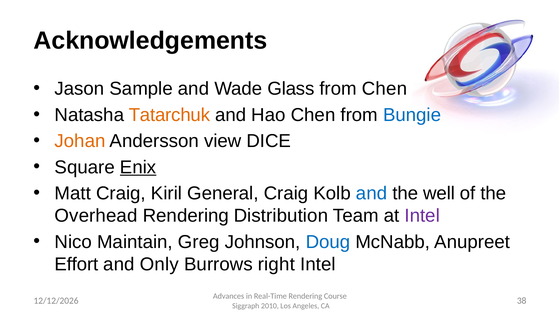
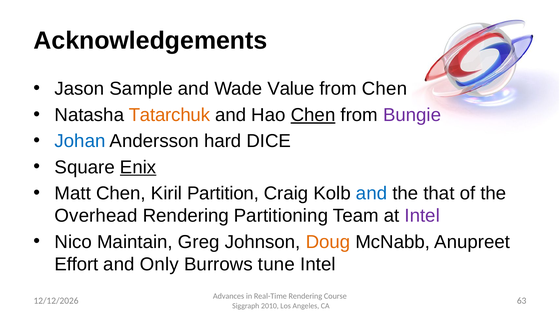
Glass: Glass -> Value
Chen at (313, 115) underline: none -> present
Bungie colour: blue -> purple
Johan colour: orange -> blue
view: view -> hard
Matt Craig: Craig -> Chen
General: General -> Partition
well: well -> that
Distribution: Distribution -> Partitioning
Doug colour: blue -> orange
right: right -> tune
38: 38 -> 63
